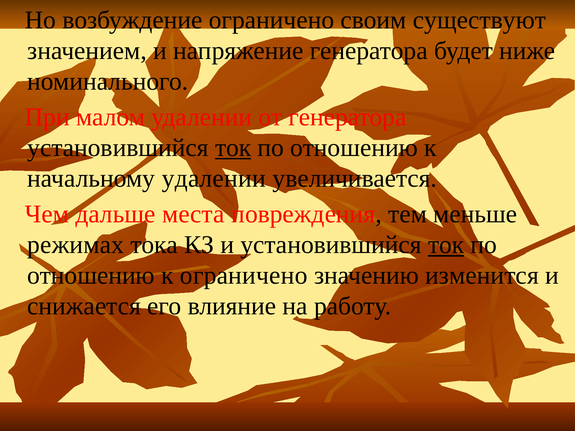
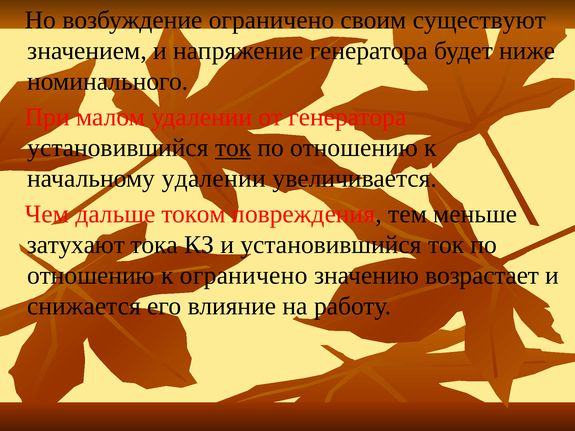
места: места -> током
режимах: режимах -> затухают
ток at (446, 245) underline: present -> none
изменится: изменится -> возрастает
